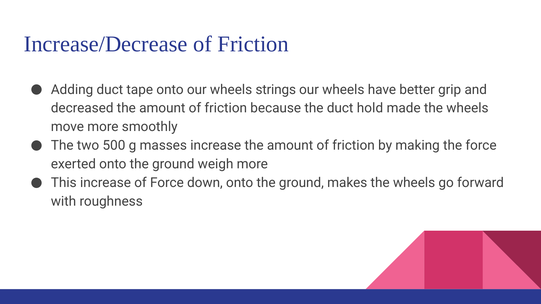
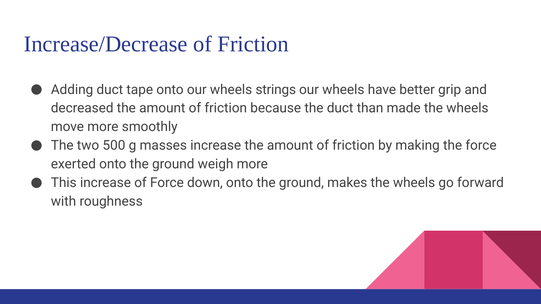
hold: hold -> than
